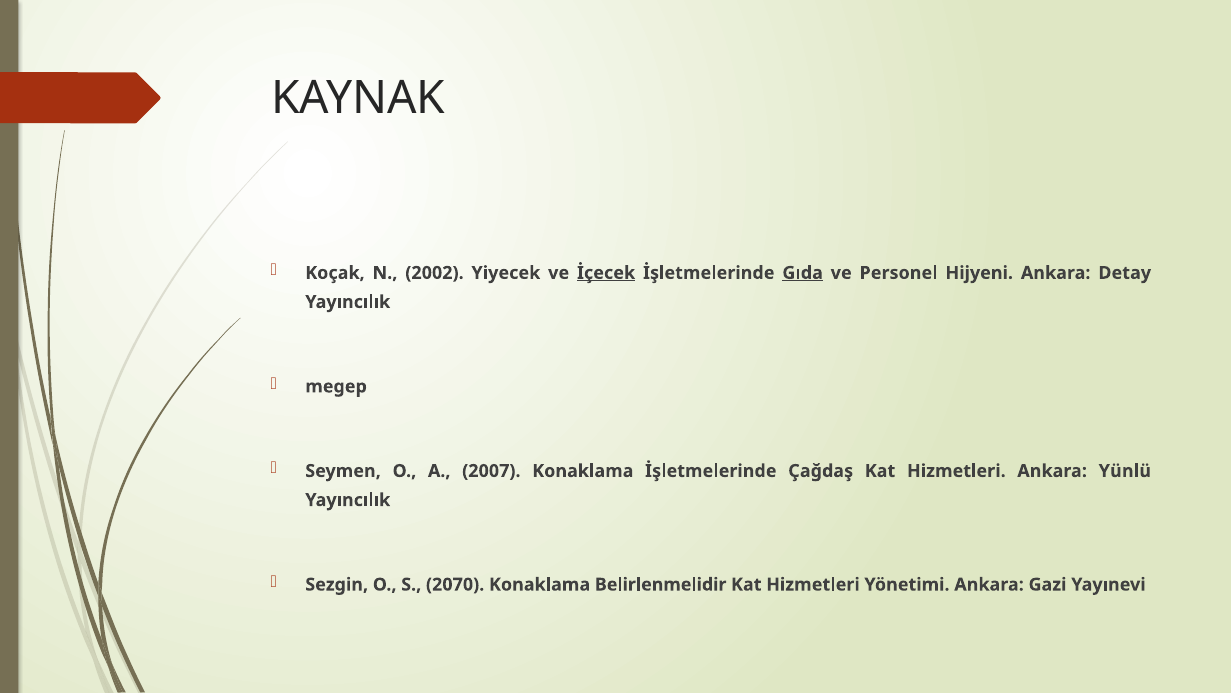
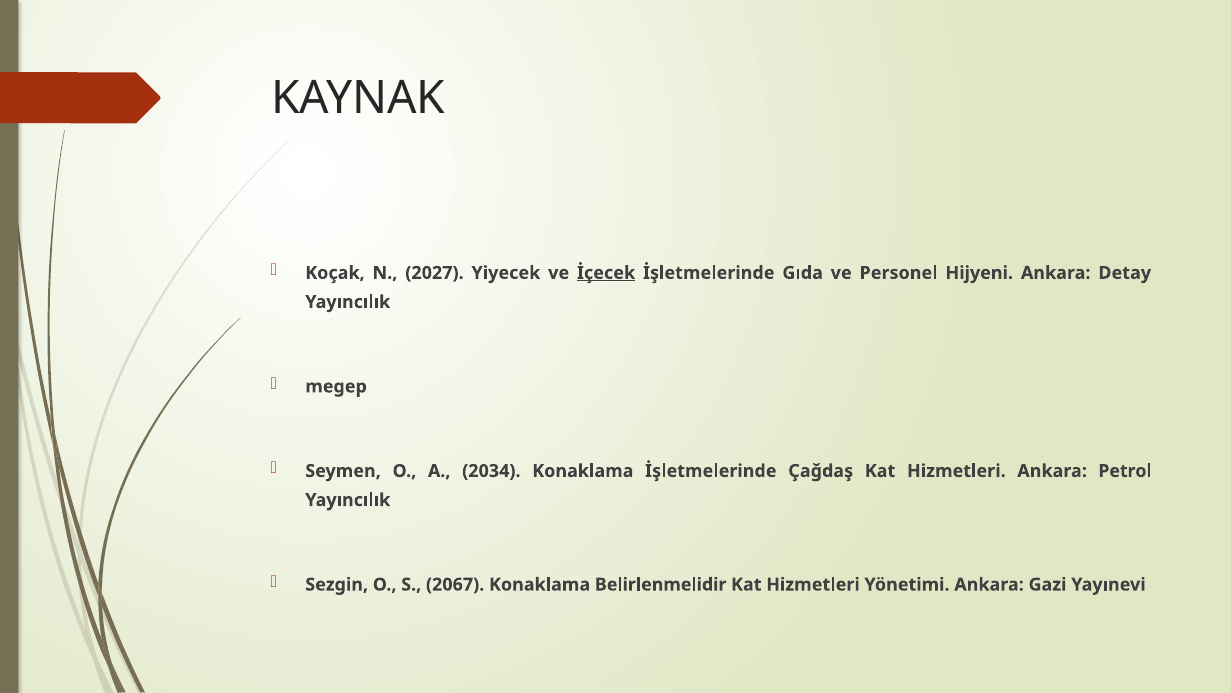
2002: 2002 -> 2027
Gıda underline: present -> none
2007: 2007 -> 2034
Yünlü: Yünlü -> Petrol
2070: 2070 -> 2067
